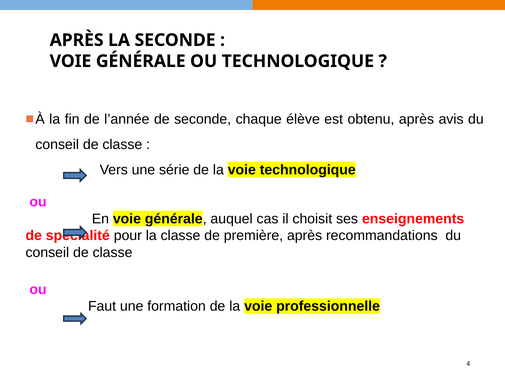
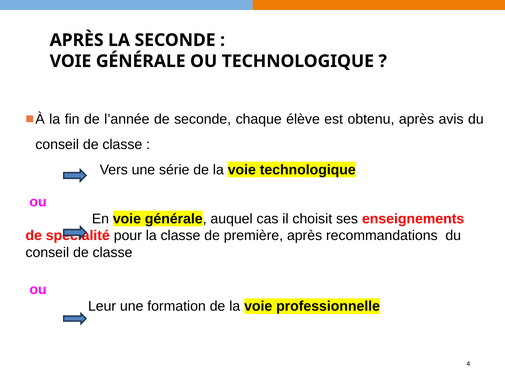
Faut: Faut -> Leur
